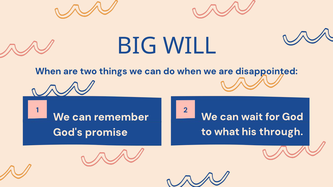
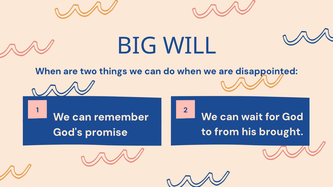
what: what -> from
through: through -> brought
